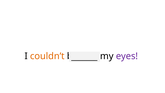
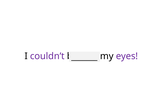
couldn’t colour: orange -> purple
